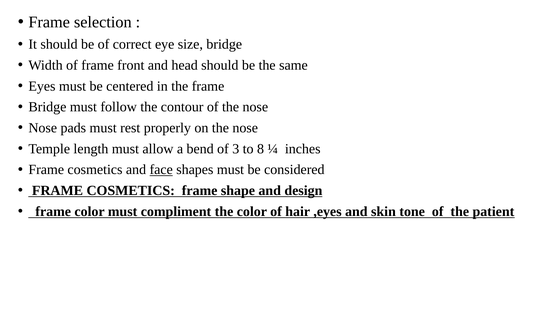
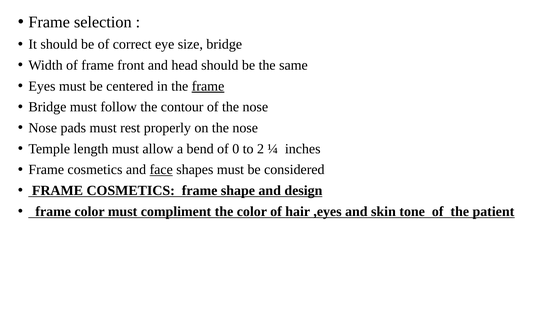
frame at (208, 86) underline: none -> present
3: 3 -> 0
8: 8 -> 2
